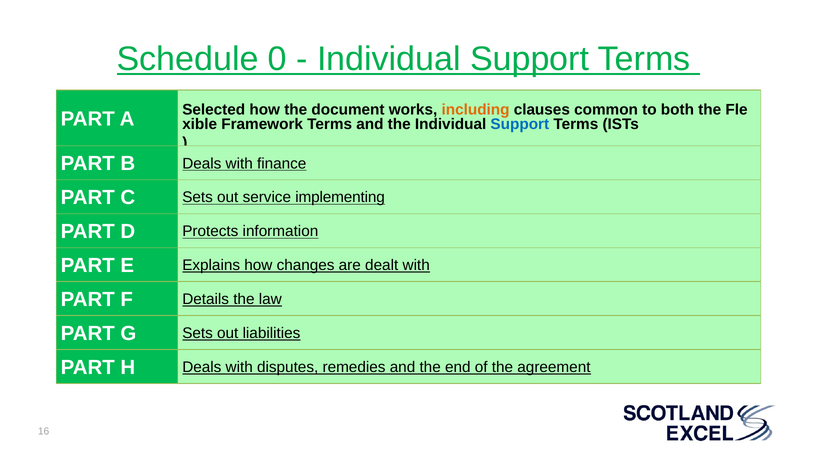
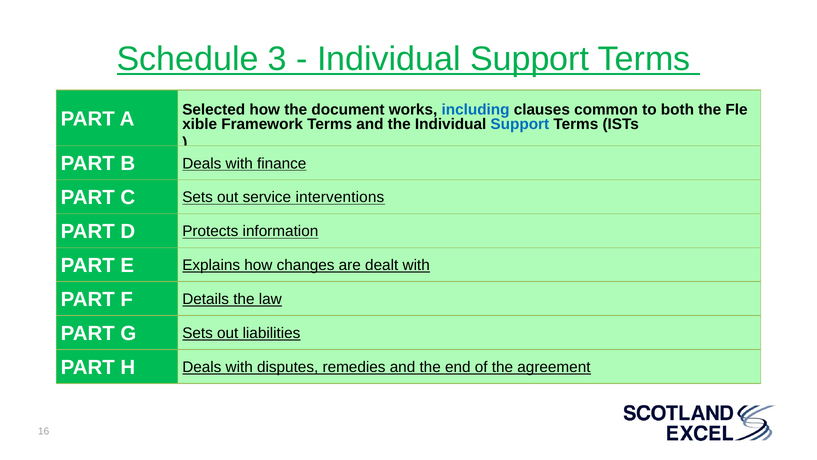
0: 0 -> 3
including colour: orange -> blue
implementing: implementing -> interventions
